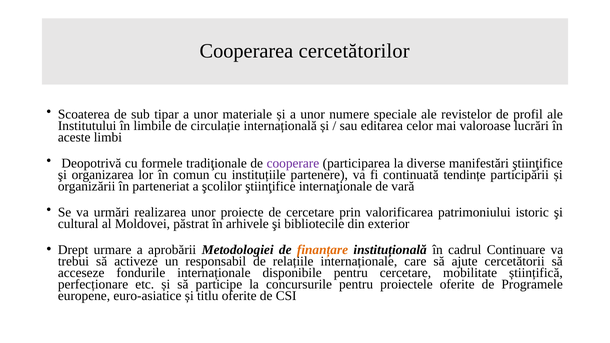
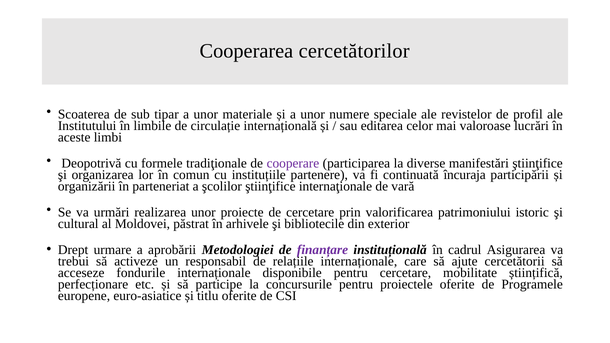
tendințe: tendințe -> încuraja
finanțare colour: orange -> purple
Continuare: Continuare -> Asigurarea
